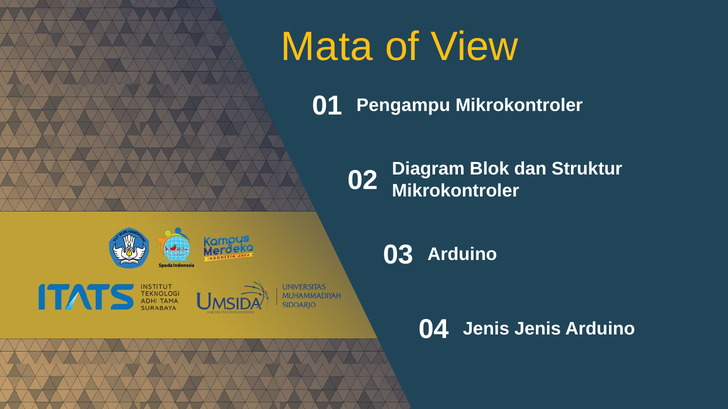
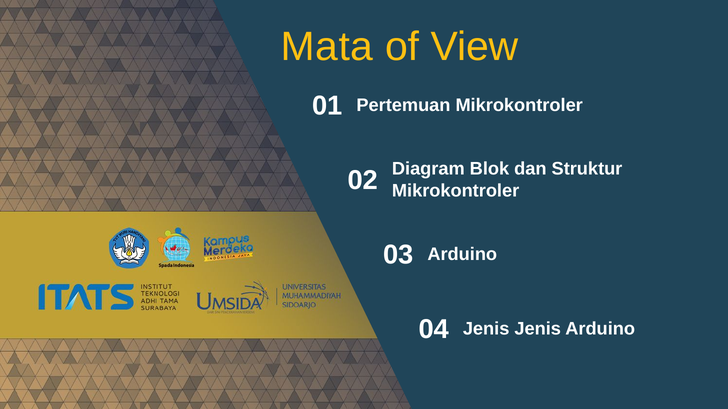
Pengampu: Pengampu -> Pertemuan
